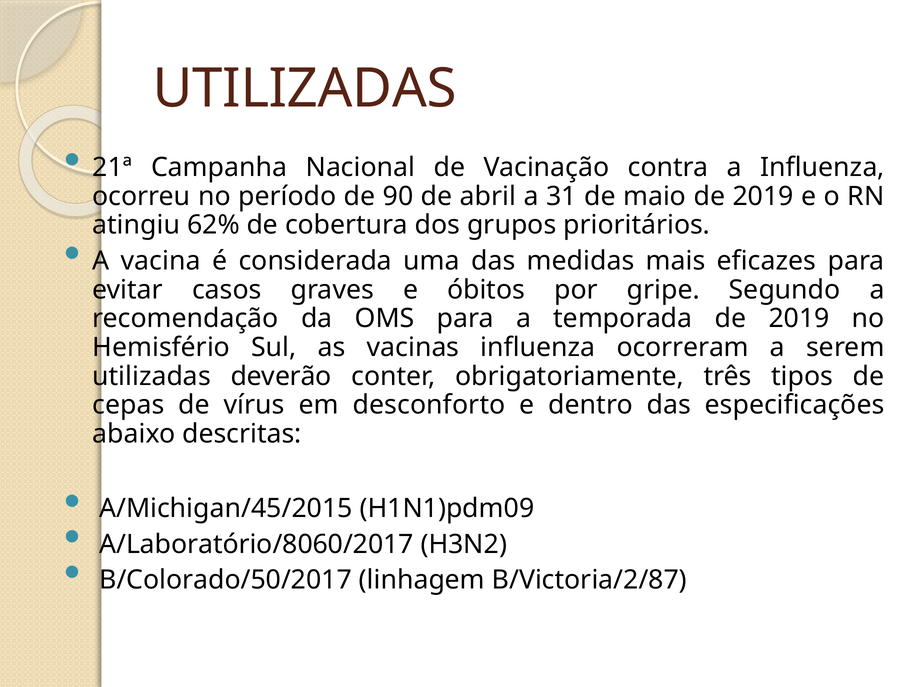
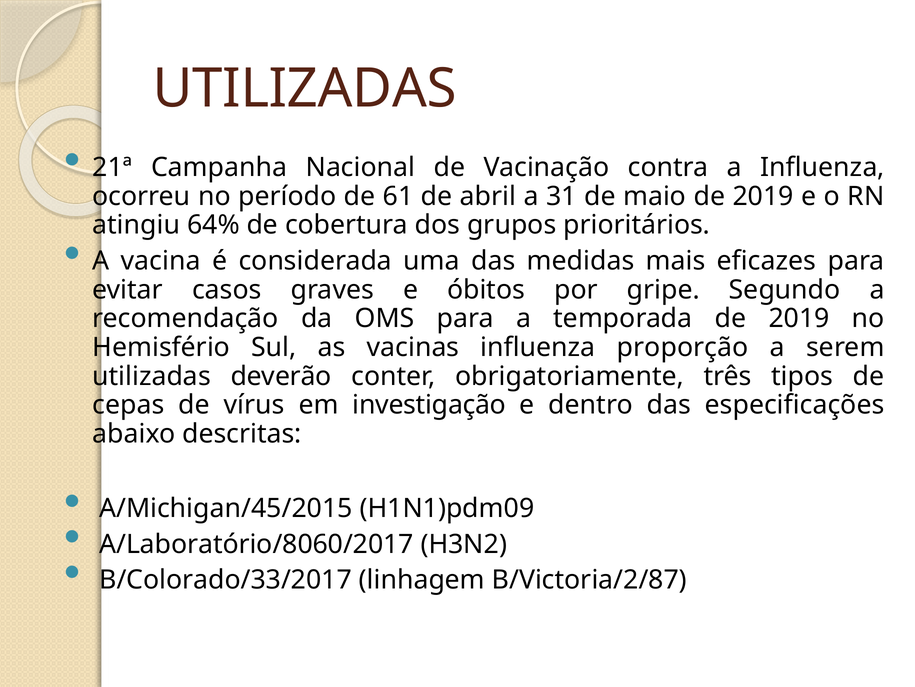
90: 90 -> 61
62%: 62% -> 64%
ocorreram: ocorreram -> proporção
desconforto: desconforto -> investigação
B/Colorado/50/2017: B/Colorado/50/2017 -> B/Colorado/33/2017
